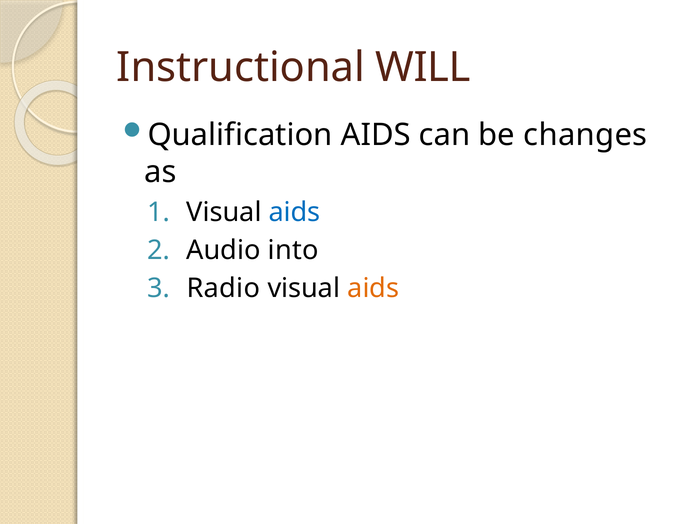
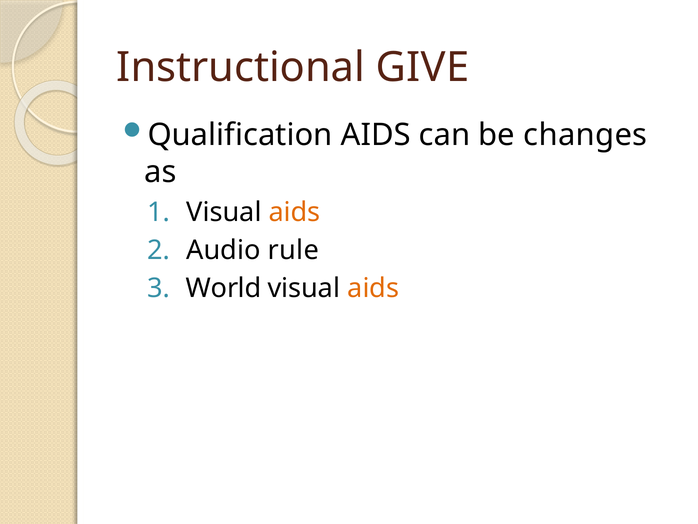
WILL: WILL -> GIVE
aids at (295, 212) colour: blue -> orange
into: into -> rule
Radio: Radio -> World
